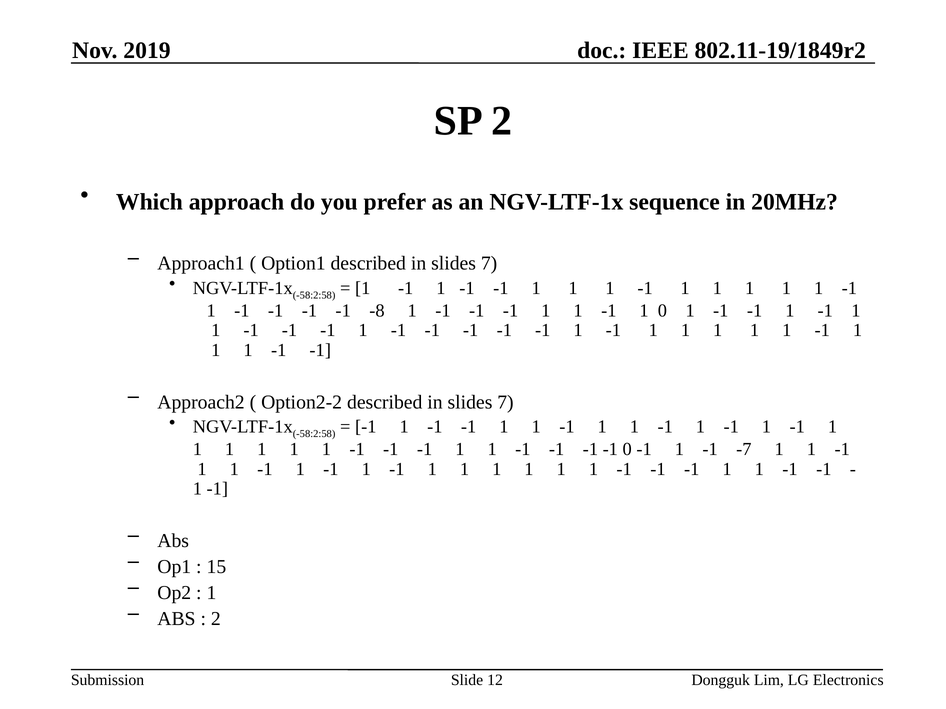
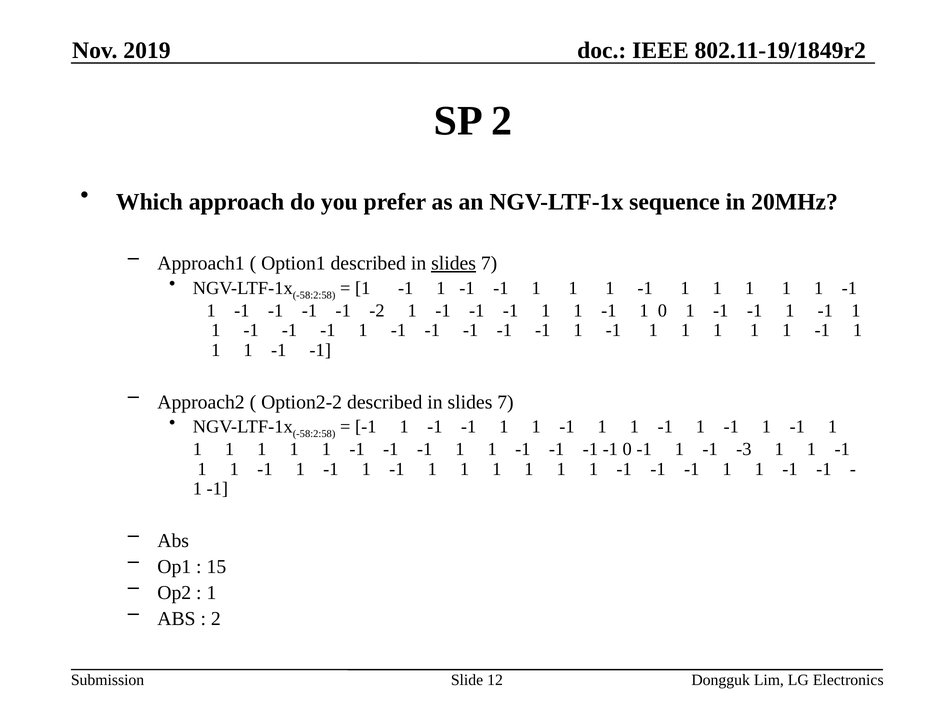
slides at (454, 264) underline: none -> present
-8: -8 -> -2
-7: -7 -> -3
